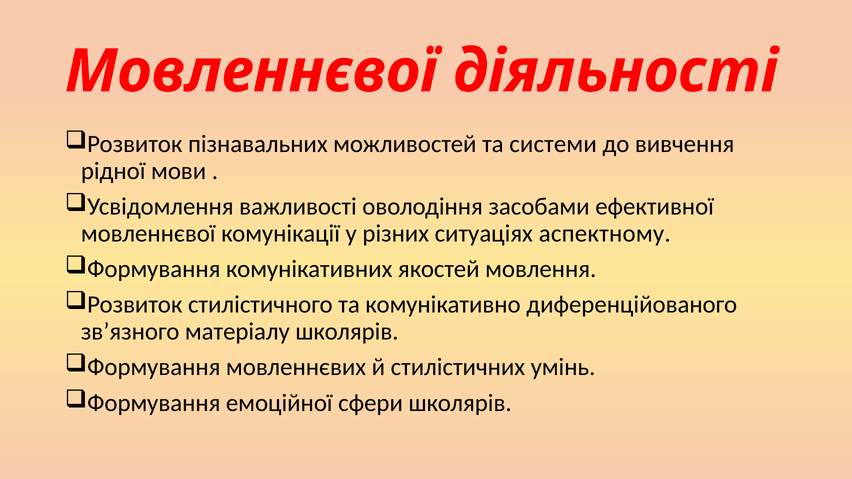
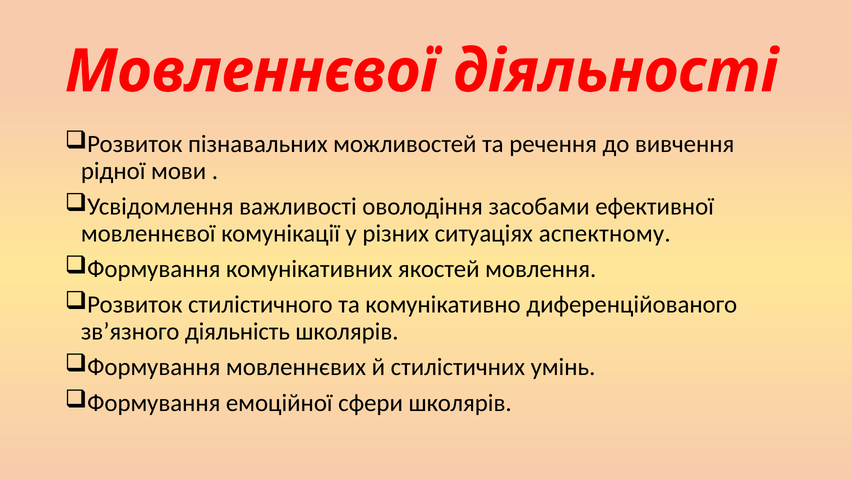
системи: системи -> речення
матеріалу: матеріалу -> діяльність
